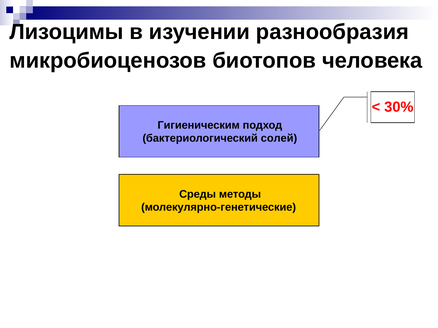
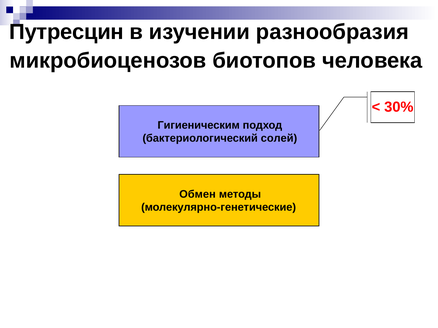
Лизоцимы: Лизоцимы -> Путресцин
Среды: Среды -> Обмен
